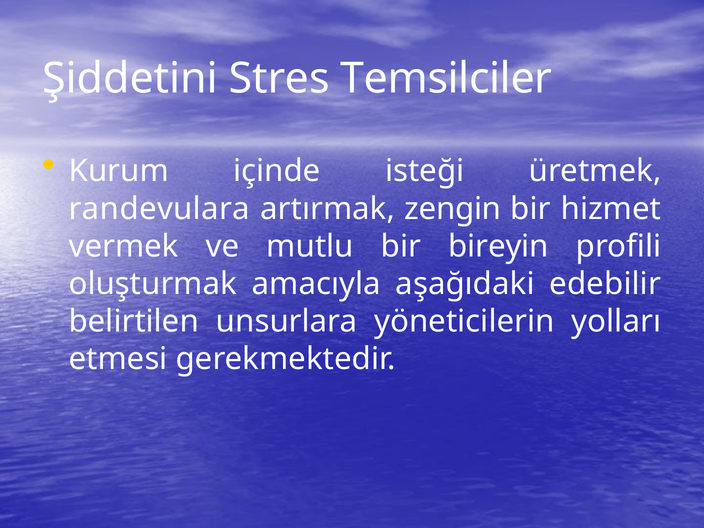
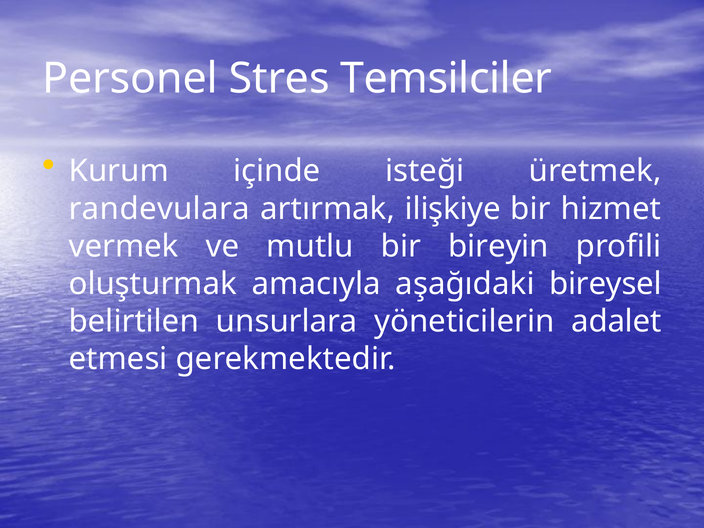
Şiddetini: Şiddetini -> Personel
zengin: zengin -> ilişkiye
edebilir: edebilir -> bireysel
yolları: yolları -> adalet
